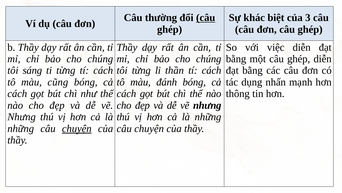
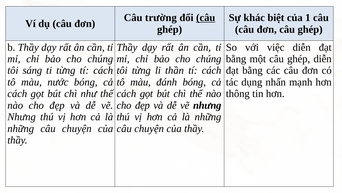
thường: thường -> trường
3: 3 -> 1
cũng: cũng -> nước
chuyện at (77, 128) underline: present -> none
